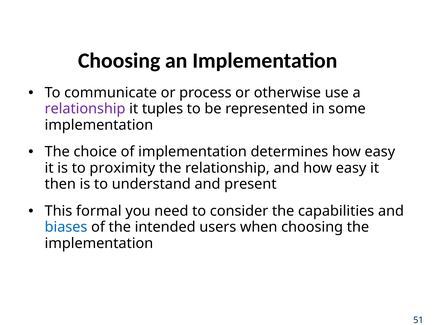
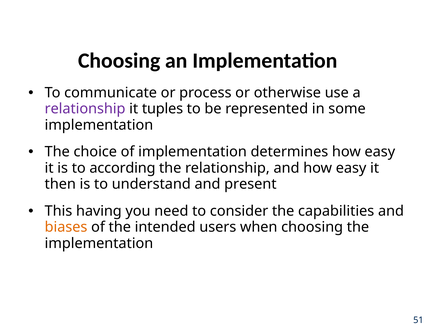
proximity: proximity -> according
formal: formal -> having
biases colour: blue -> orange
